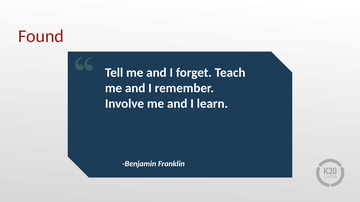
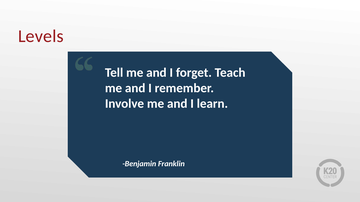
Found: Found -> Levels
